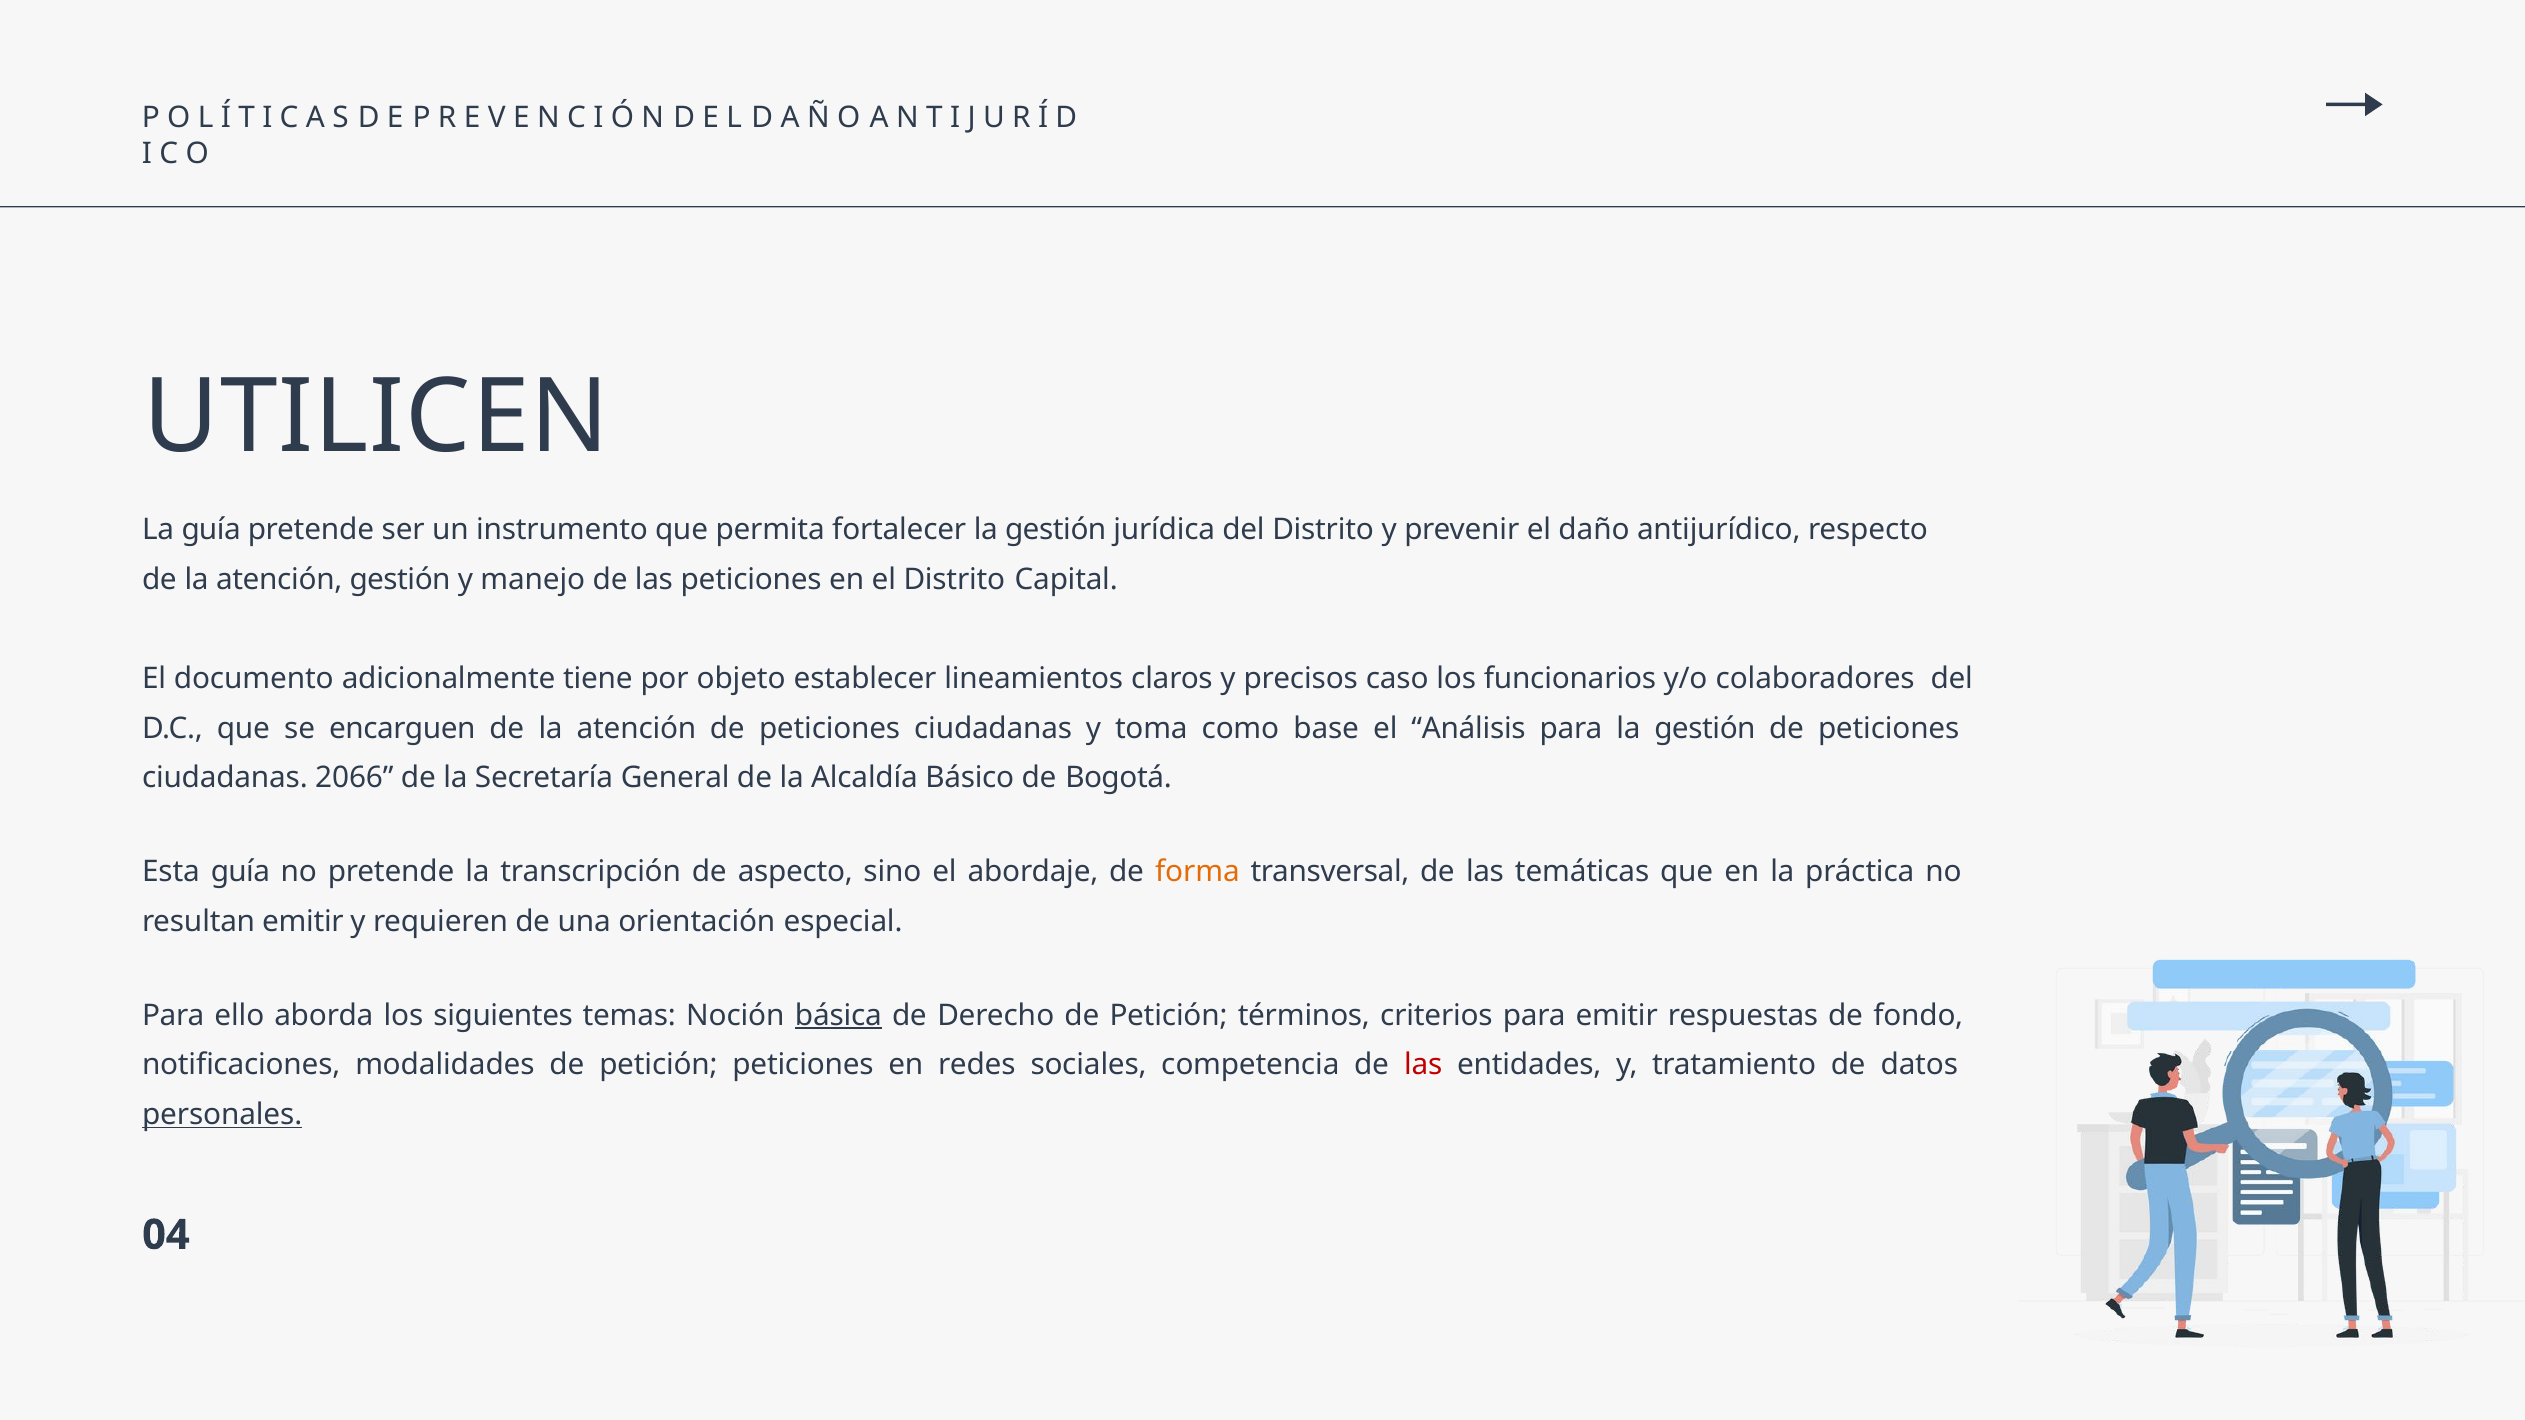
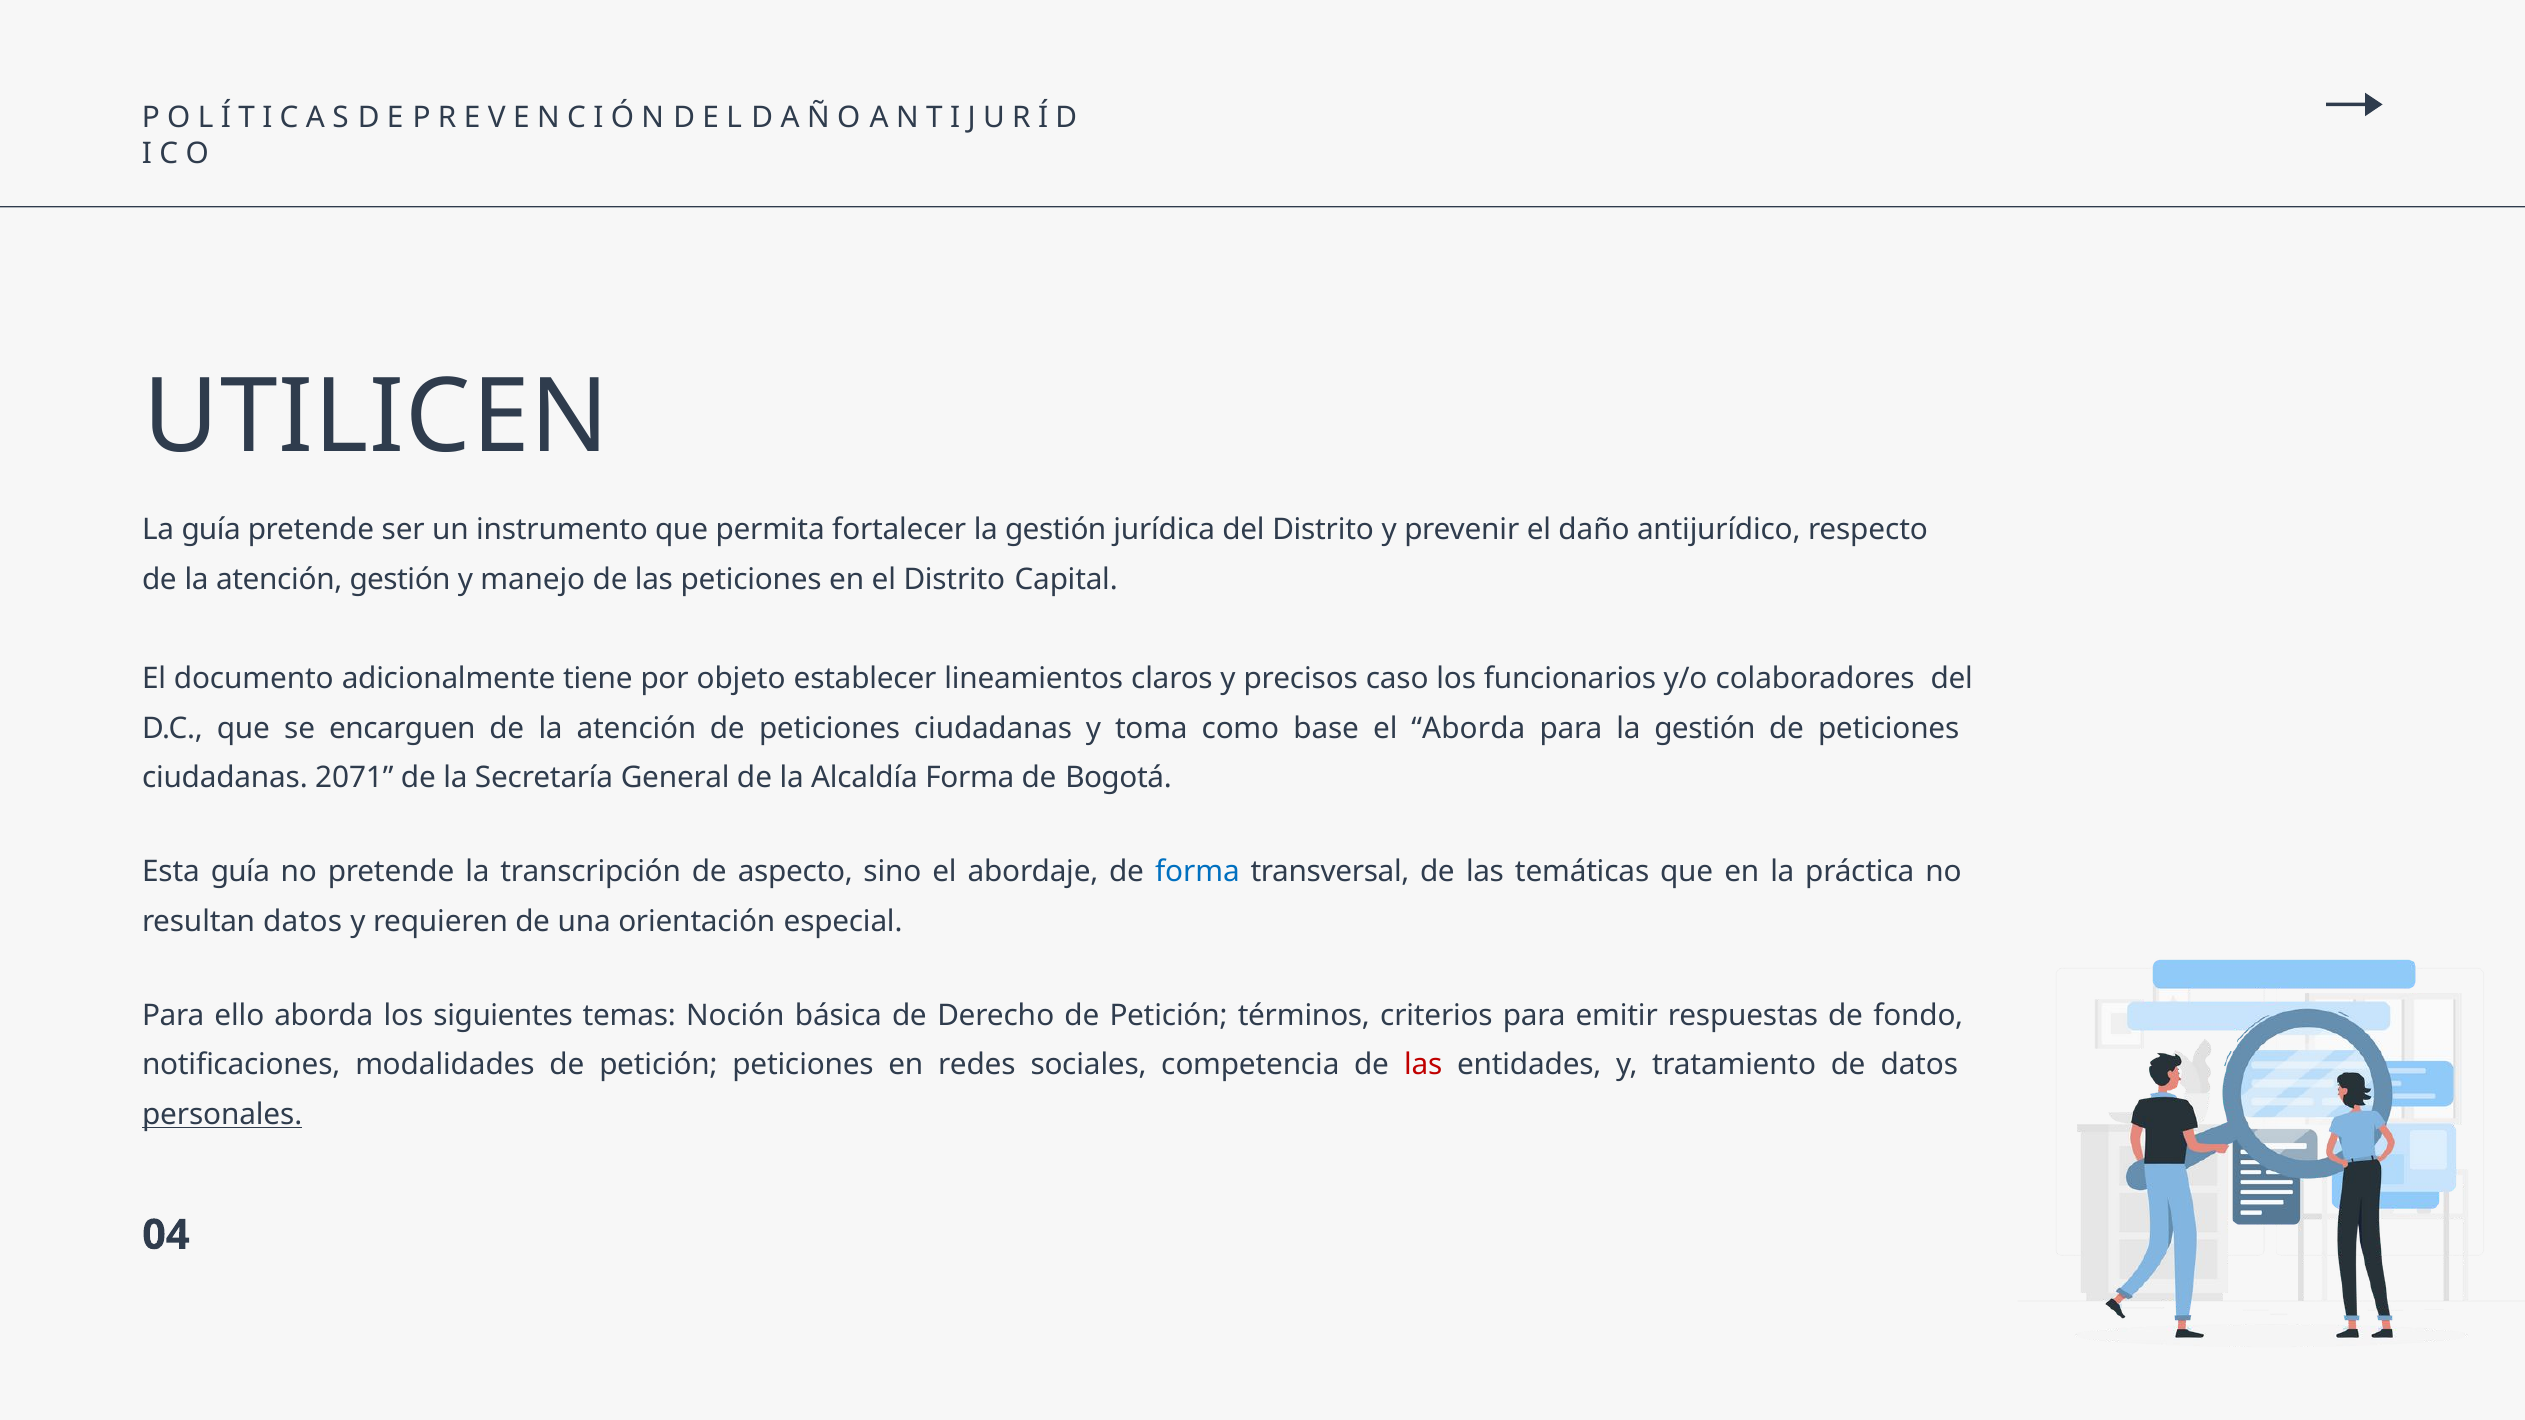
el Análisis: Análisis -> Aborda
2066: 2066 -> 2071
Alcaldía Básico: Básico -> Forma
forma at (1197, 872) colour: orange -> blue
resultan emitir: emitir -> datos
básica underline: present -> none
